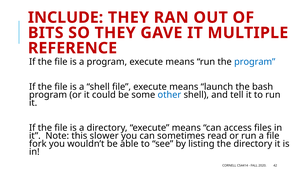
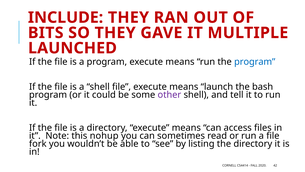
REFERENCE: REFERENCE -> LAUNCHED
other colour: blue -> purple
slower: slower -> nohup
